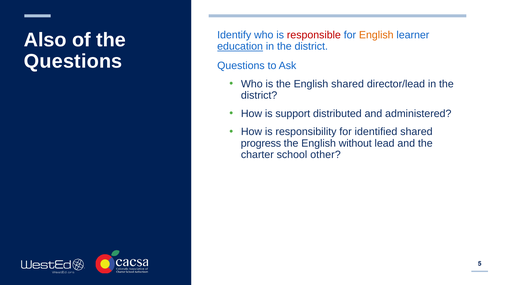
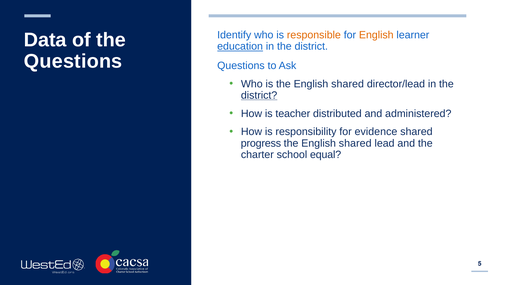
responsible colour: red -> orange
Also: Also -> Data
district at (259, 95) underline: none -> present
support: support -> teacher
identified: identified -> evidence
without at (355, 143): without -> shared
other: other -> equal
